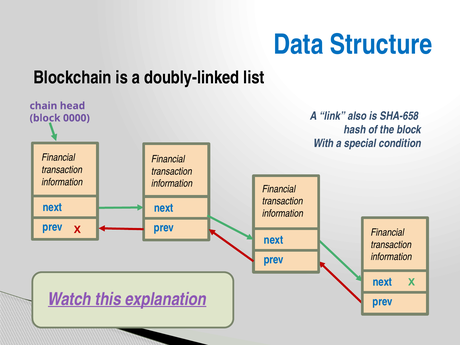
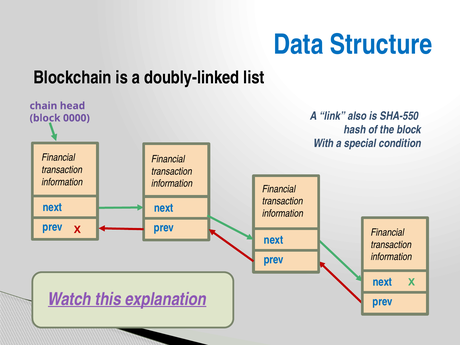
SHA-658: SHA-658 -> SHA-550
